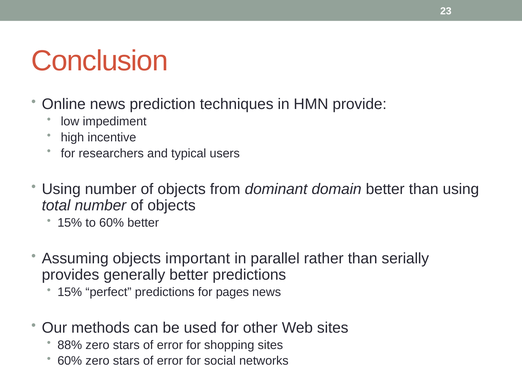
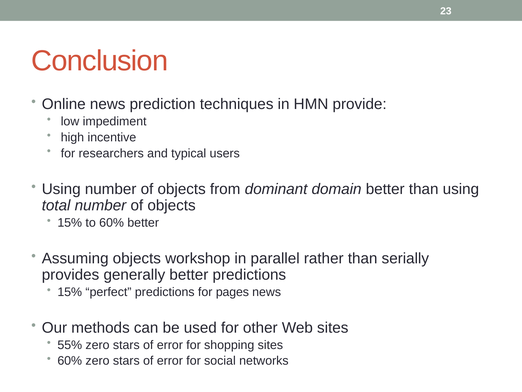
important: important -> workshop
88%: 88% -> 55%
